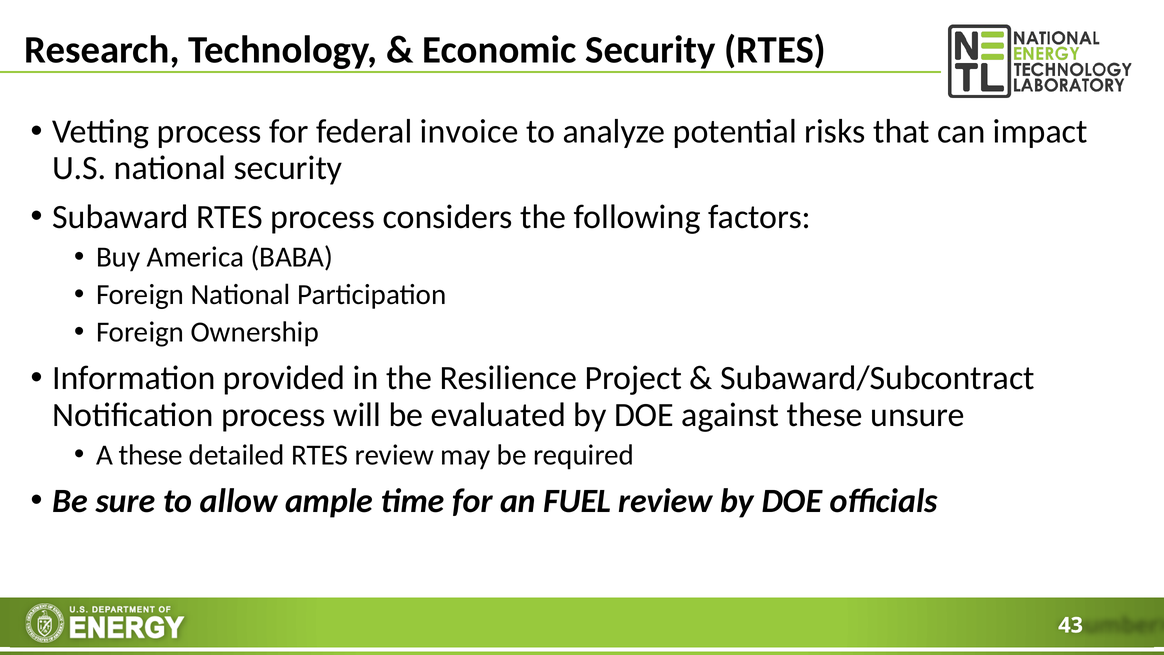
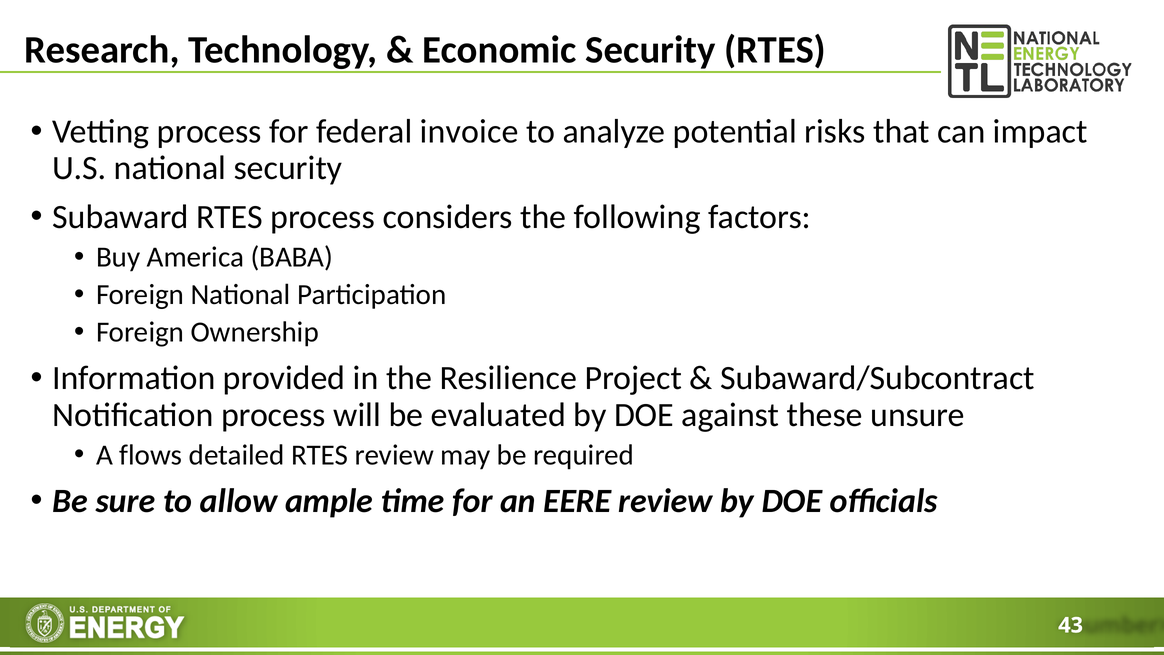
A these: these -> flows
FUEL: FUEL -> EERE
